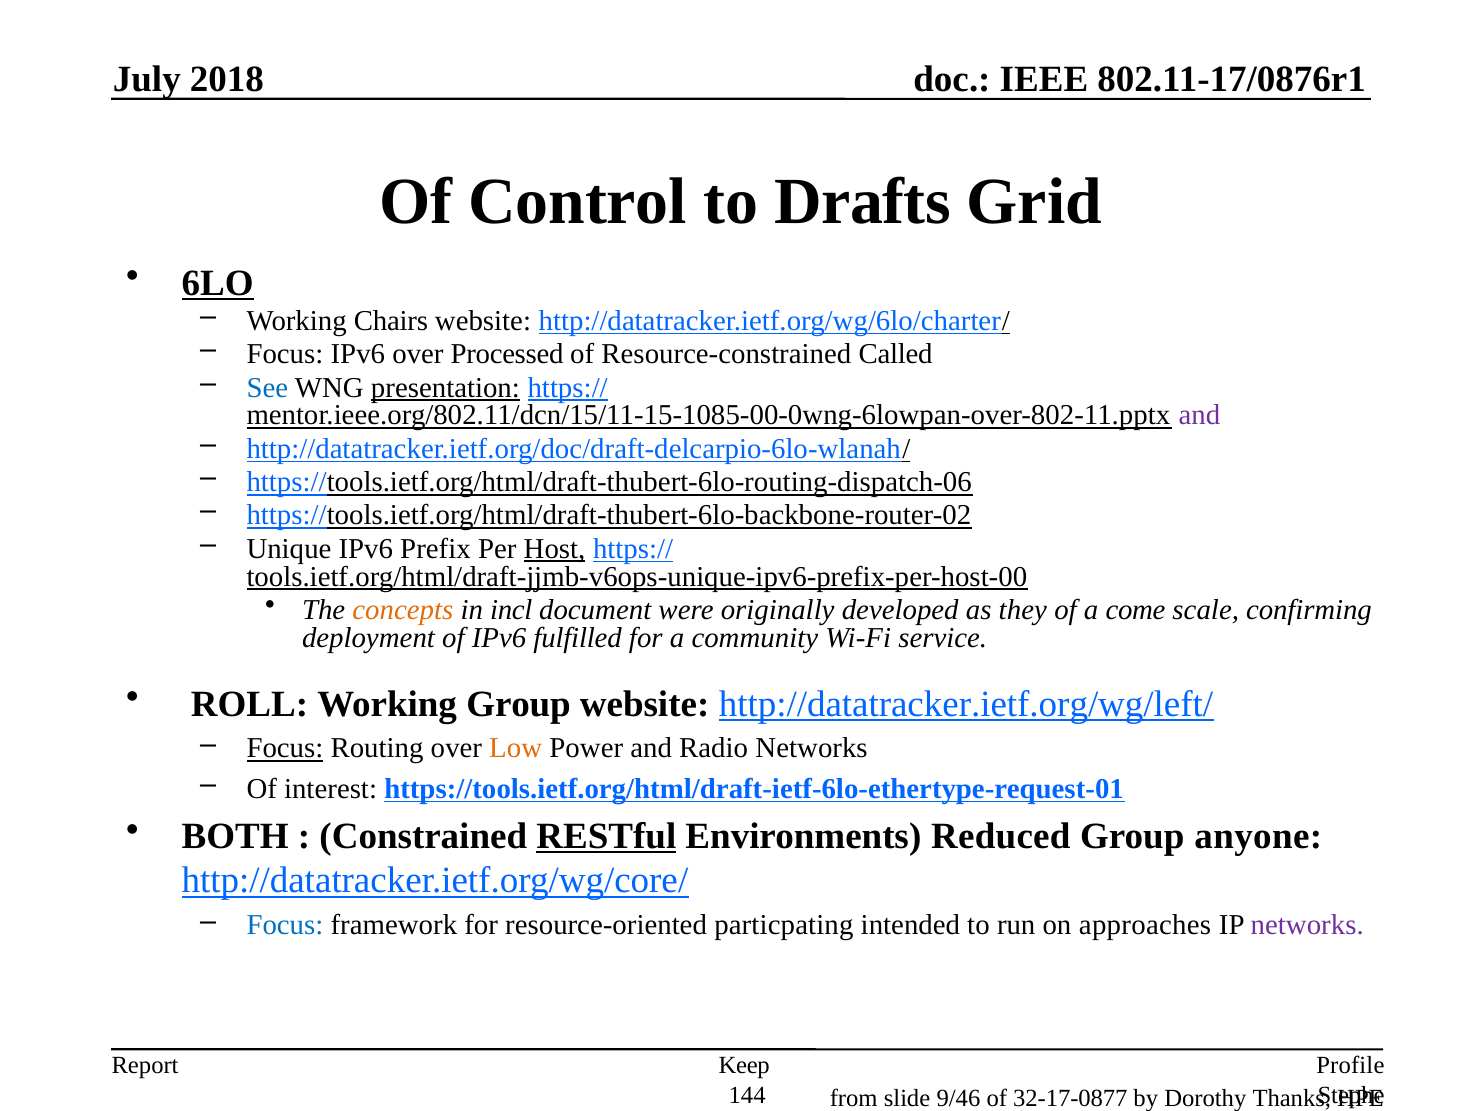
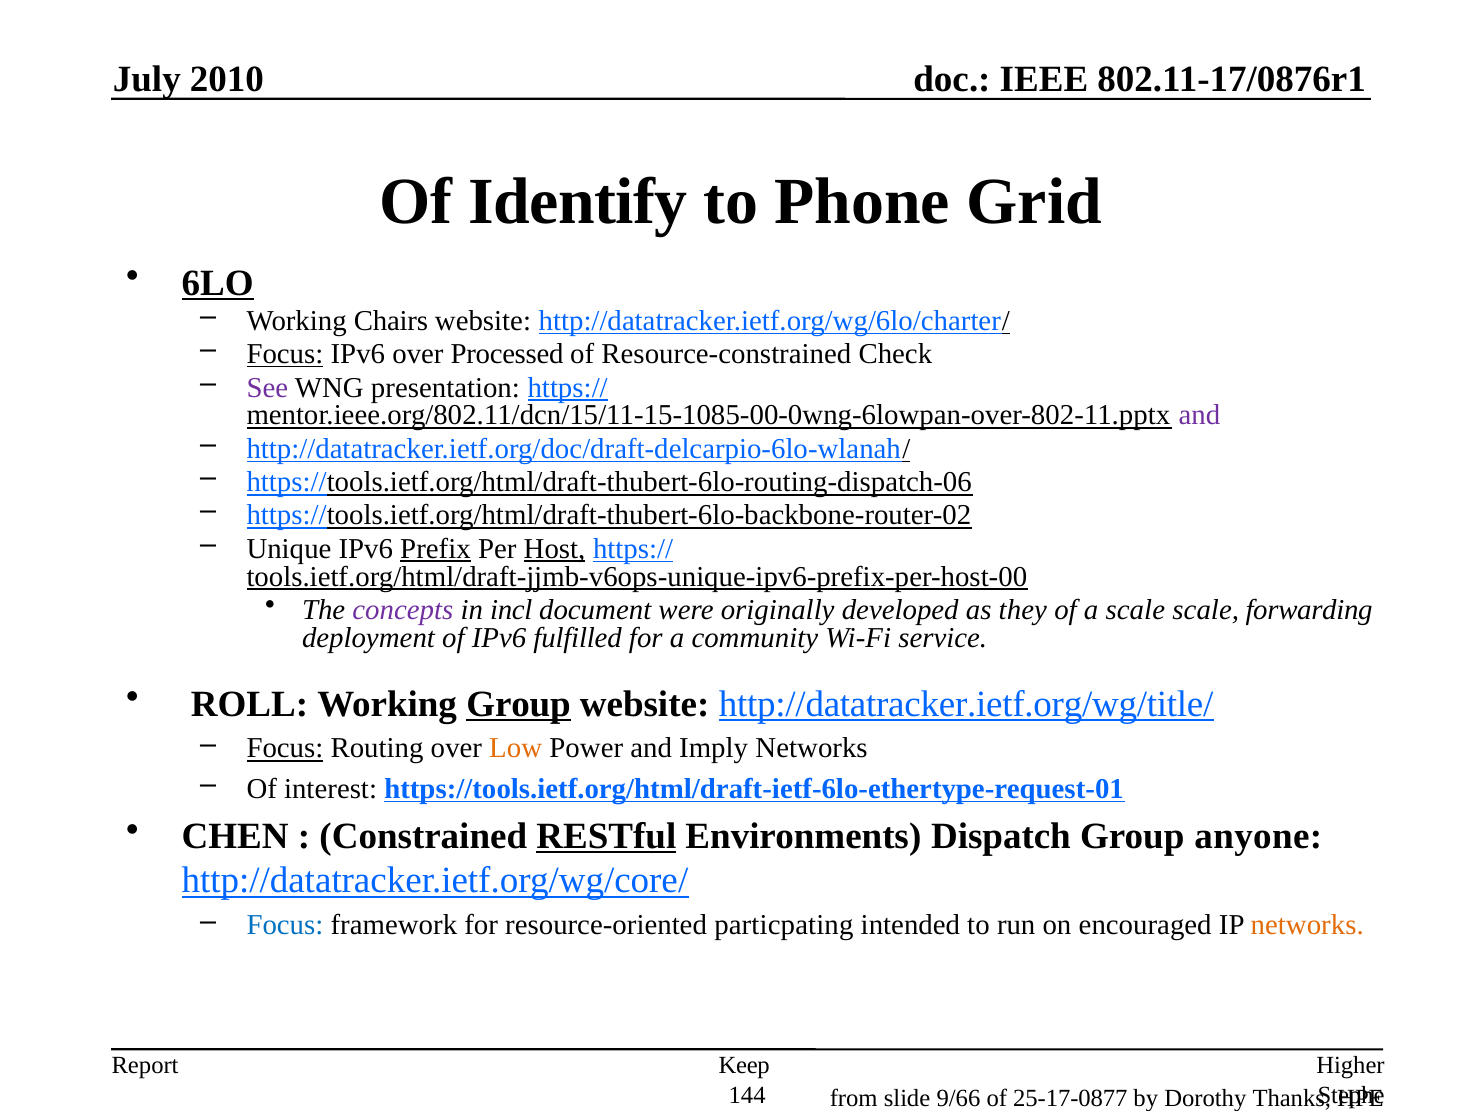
2018: 2018 -> 2010
Control: Control -> Identify
Drafts: Drafts -> Phone
Focus at (285, 354) underline: none -> present
Called: Called -> Check
See colour: blue -> purple
presentation underline: present -> none
Prefix underline: none -> present
concepts colour: orange -> purple
a come: come -> scale
confirming: confirming -> forwarding
Group at (519, 704) underline: none -> present
http://datatracker.ietf.org/wg/left/: http://datatracker.ietf.org/wg/left/ -> http://datatracker.ietf.org/wg/title/
Radio: Radio -> Imply
BOTH: BOTH -> CHEN
Reduced: Reduced -> Dispatch
approaches: approaches -> encouraged
networks at (1307, 926) colour: purple -> orange
Profile: Profile -> Higher
9/46: 9/46 -> 9/66
32-17-0877: 32-17-0877 -> 25-17-0877
